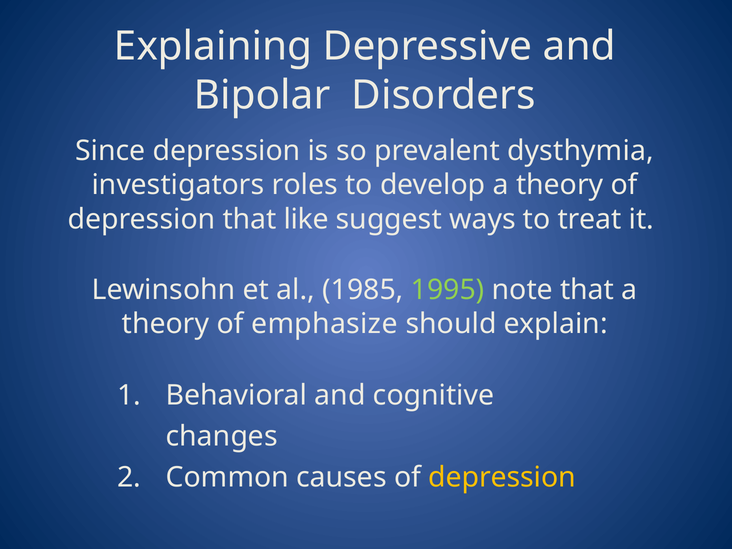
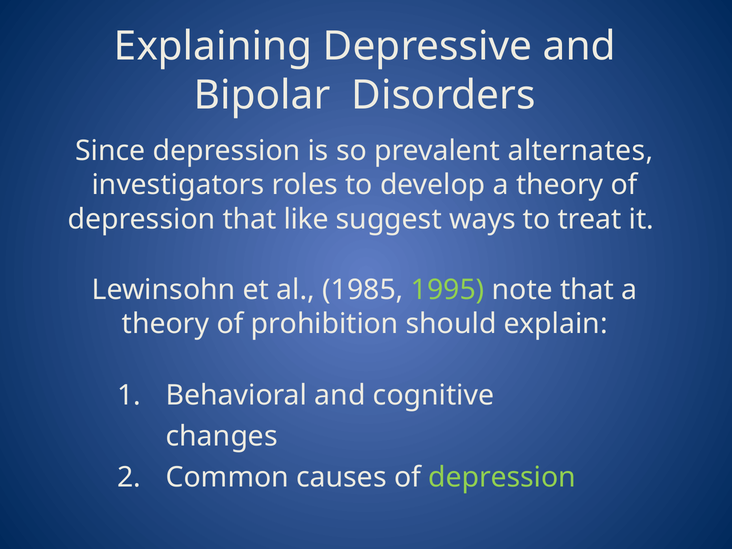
dysthymia: dysthymia -> alternates
emphasize: emphasize -> prohibition
depression at (502, 478) colour: yellow -> light green
